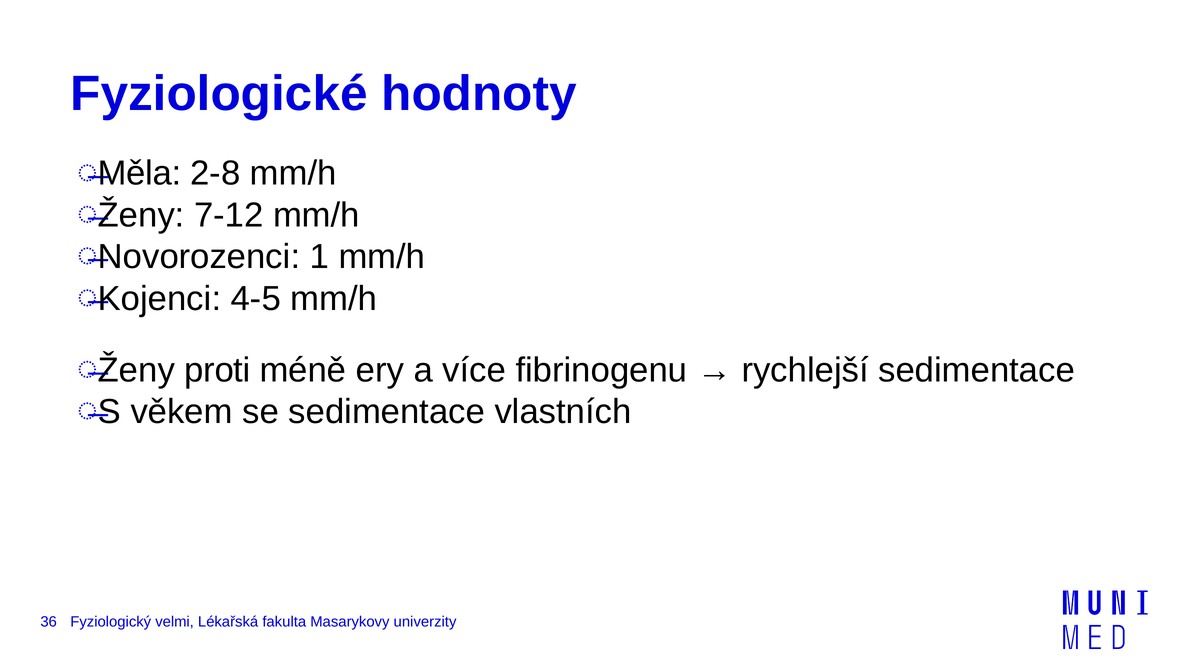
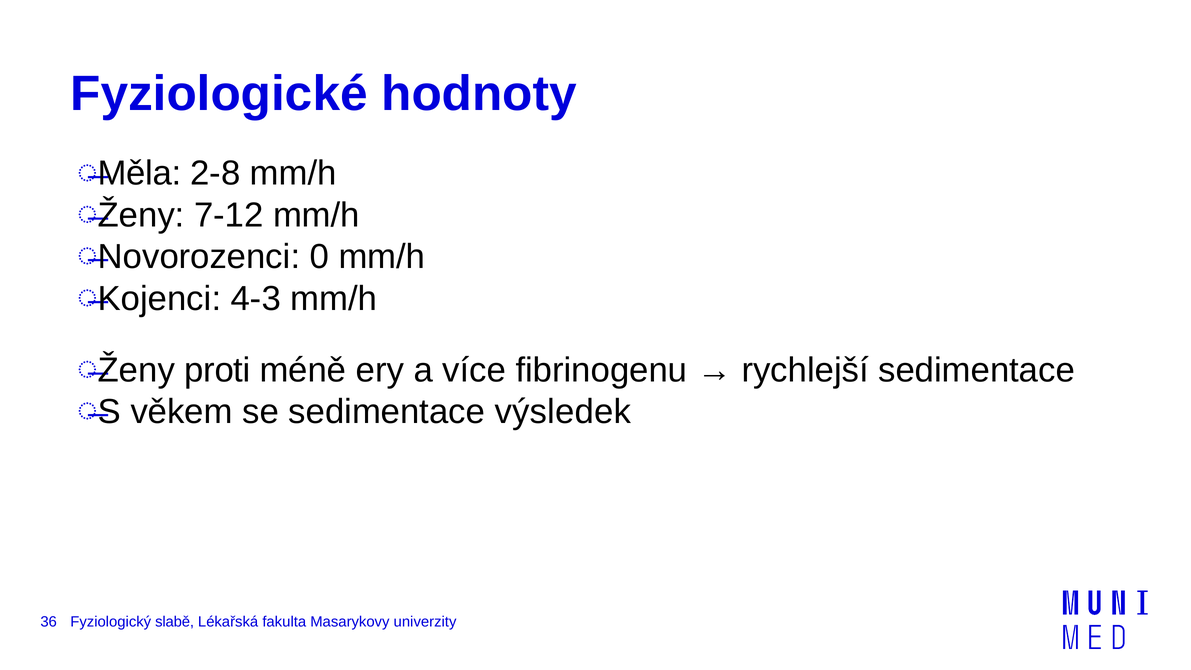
1: 1 -> 0
4-5: 4-5 -> 4-3
vlastních: vlastních -> výsledek
velmi: velmi -> slabě
